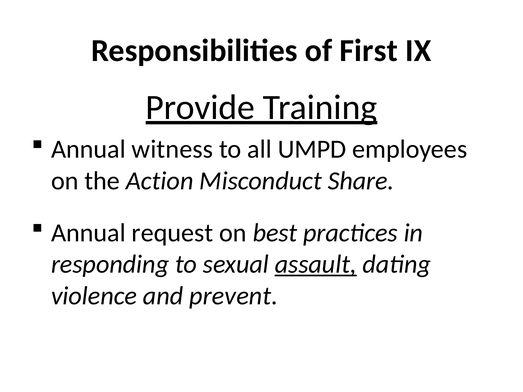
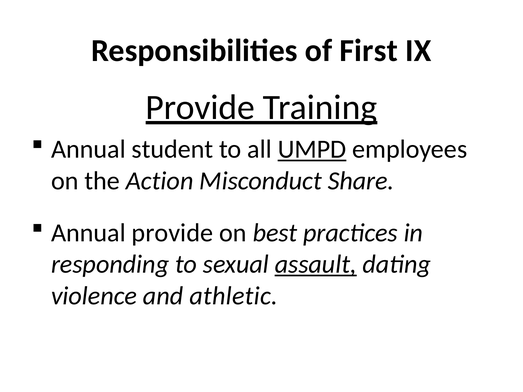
witness: witness -> student
UMPD underline: none -> present
Annual request: request -> provide
prevent: prevent -> athletic
